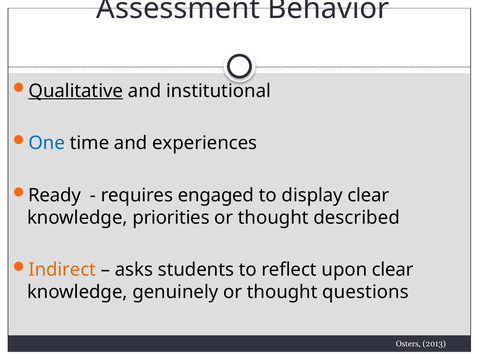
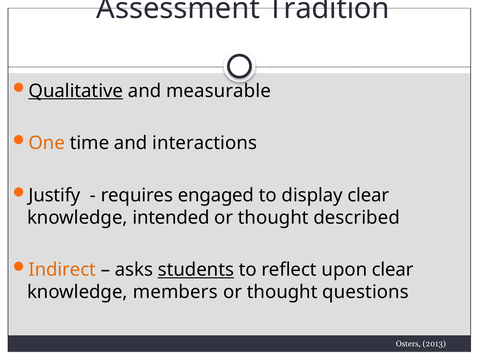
Behavior: Behavior -> Tradition
institutional: institutional -> measurable
One colour: blue -> orange
experiences: experiences -> interactions
Ready: Ready -> Justify
priorities: priorities -> intended
students underline: none -> present
genuinely: genuinely -> members
